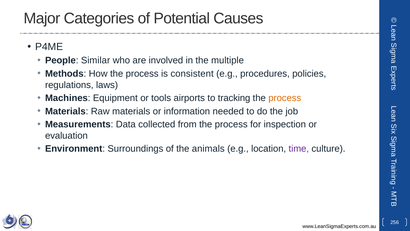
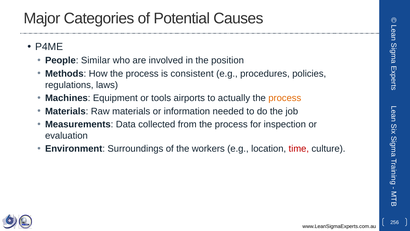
multiple: multiple -> position
tracking: tracking -> actually
animals: animals -> workers
time colour: purple -> red
